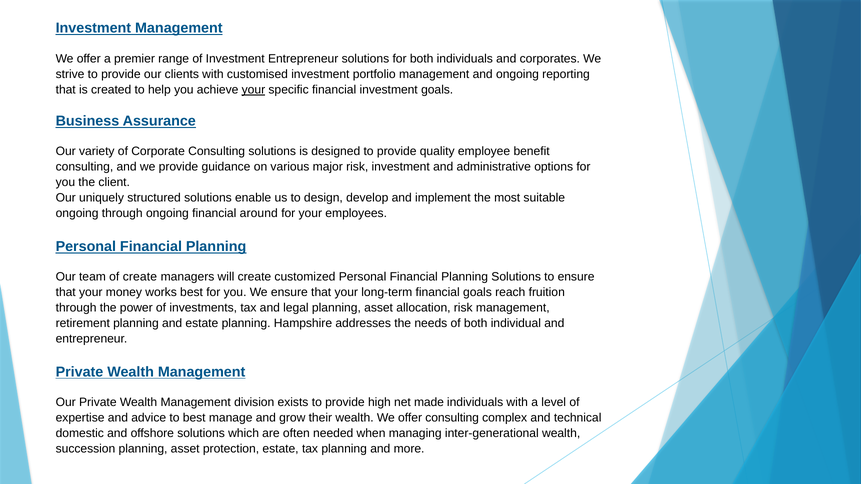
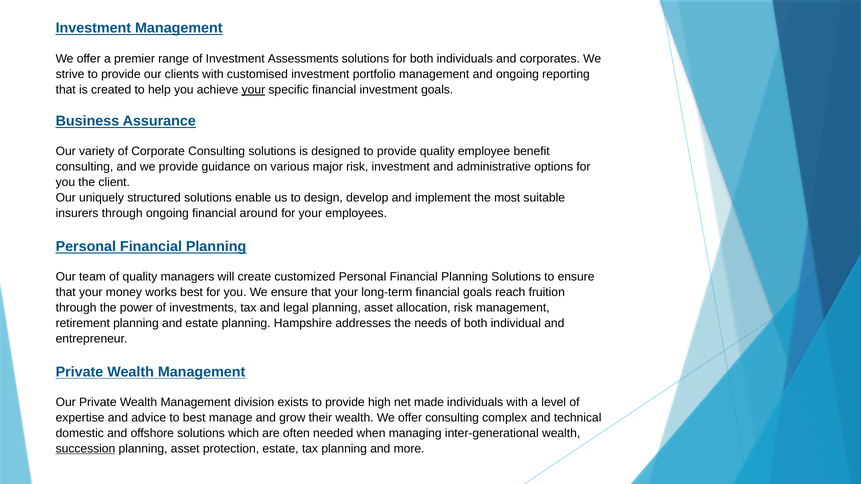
Investment Entrepreneur: Entrepreneur -> Assessments
ongoing at (77, 213): ongoing -> insurers
of create: create -> quality
succession underline: none -> present
